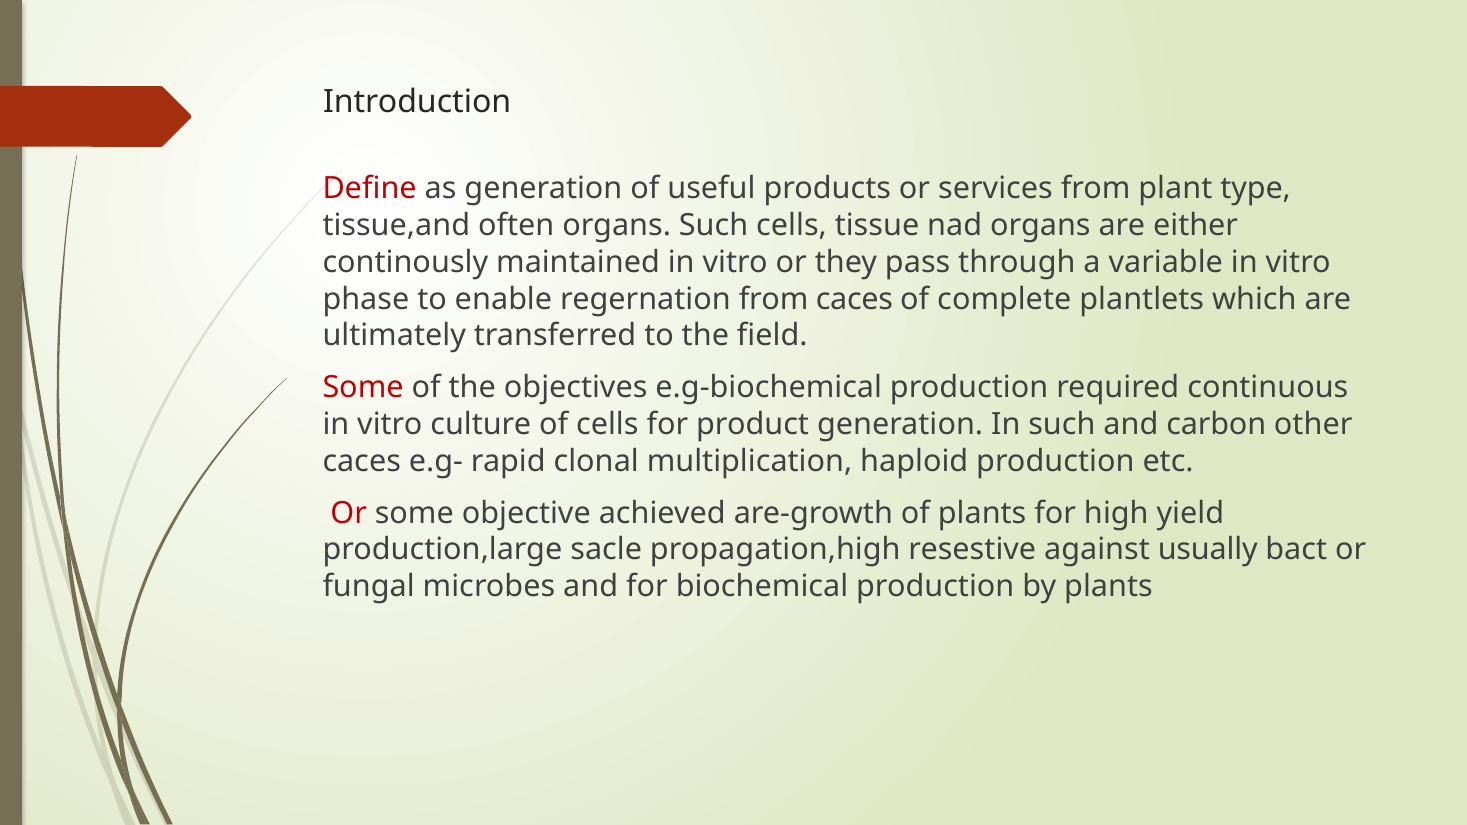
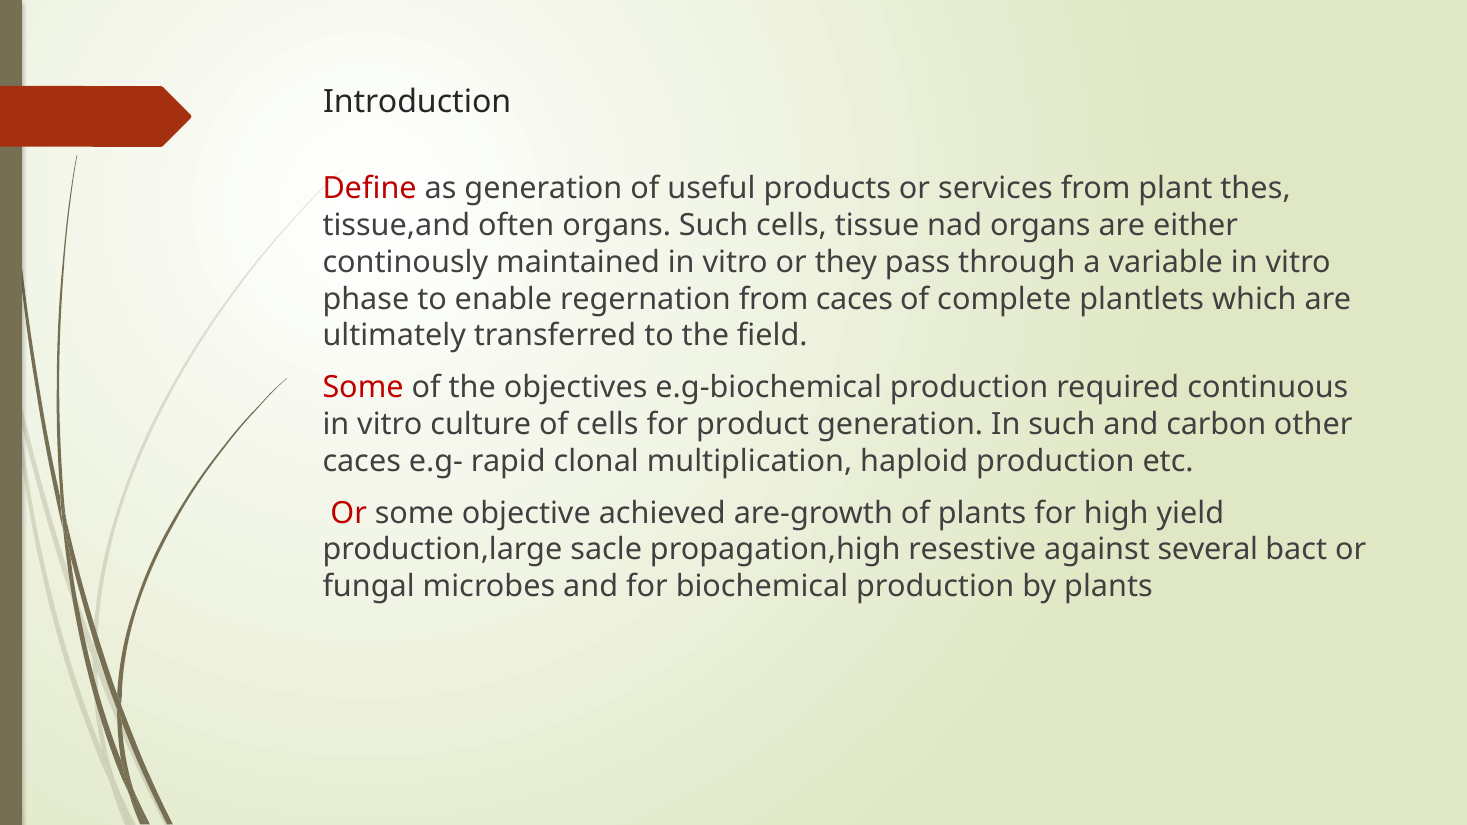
type: type -> thes
usually: usually -> several
